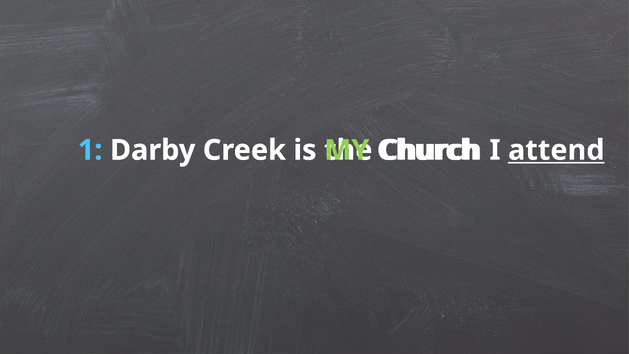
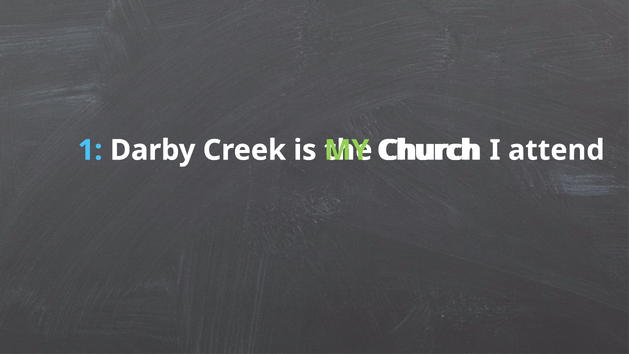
attend underline: present -> none
